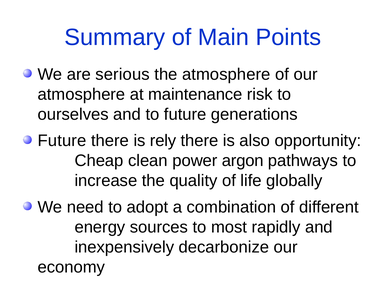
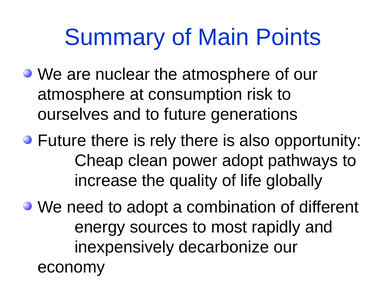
serious: serious -> nuclear
maintenance: maintenance -> consumption
power argon: argon -> adopt
